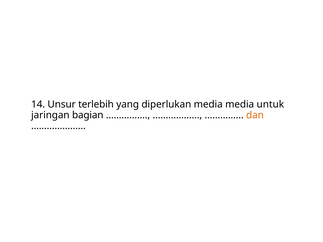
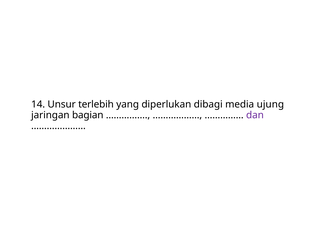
diperlukan media: media -> dibagi
untuk: untuk -> ujung
dan colour: orange -> purple
